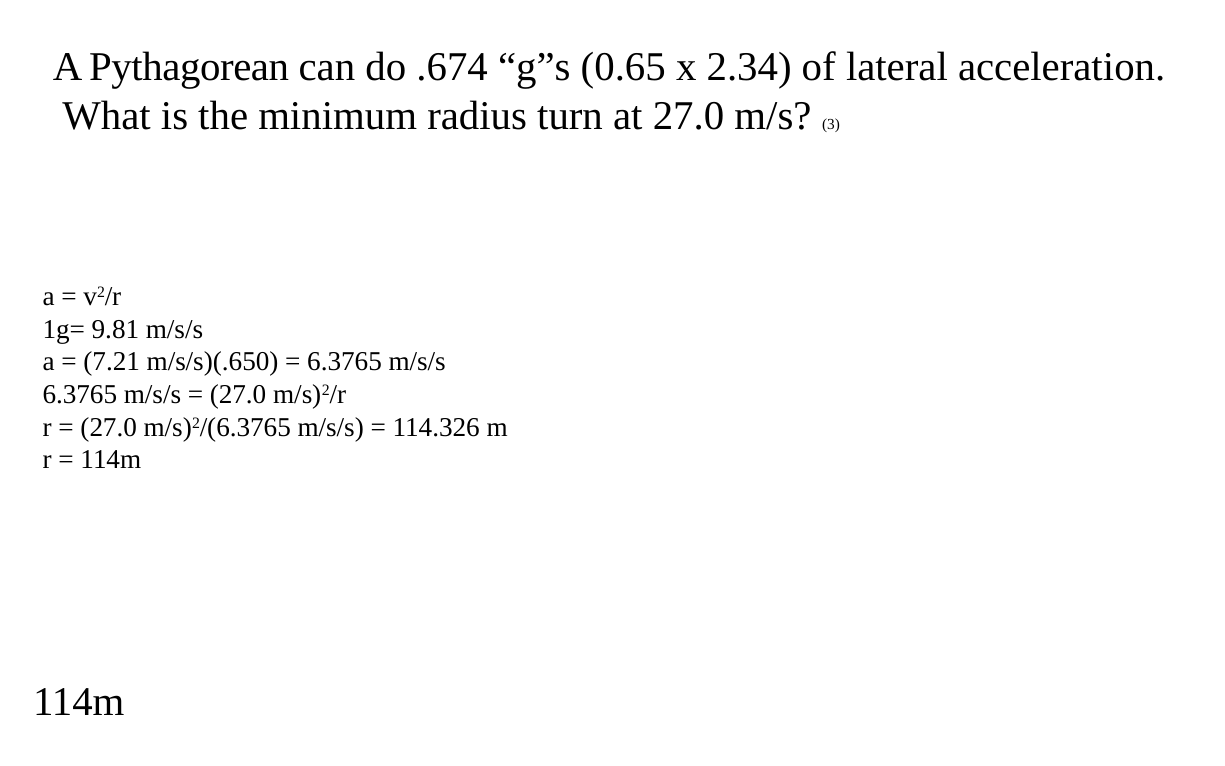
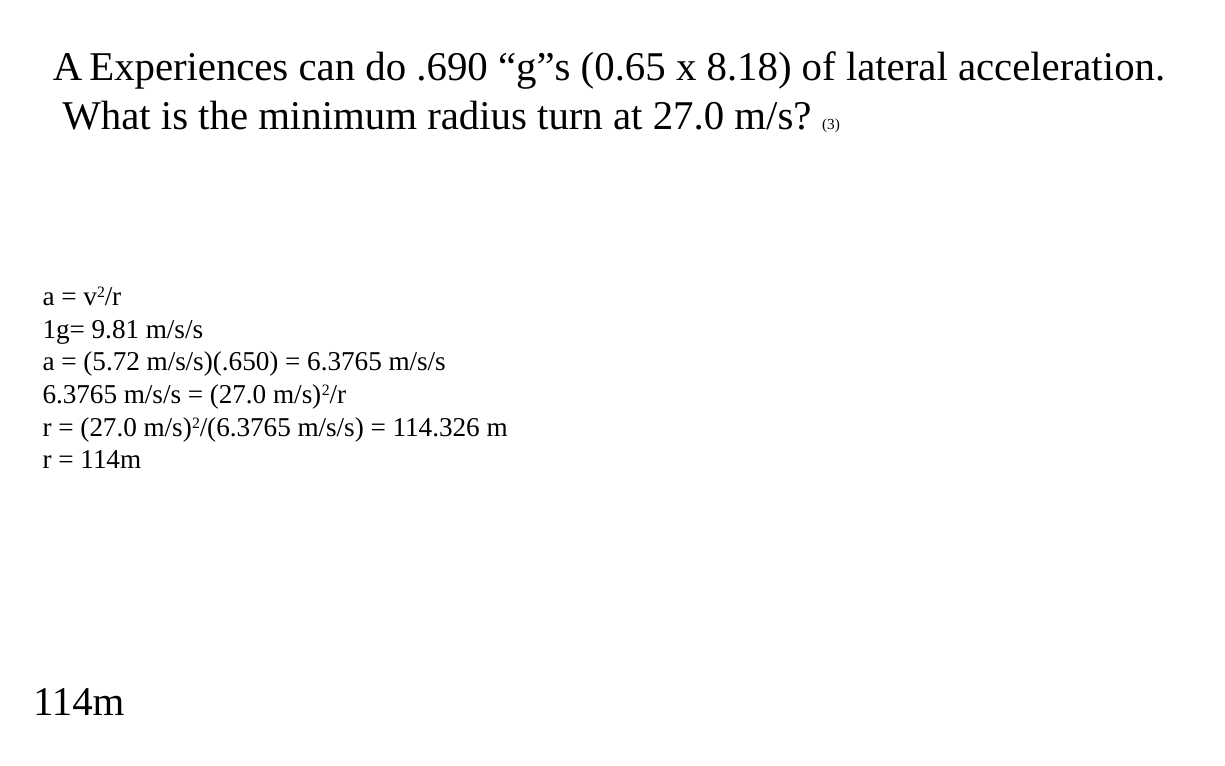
Pythagorean: Pythagorean -> Experiences
.674: .674 -> .690
2.34: 2.34 -> 8.18
7.21: 7.21 -> 5.72
